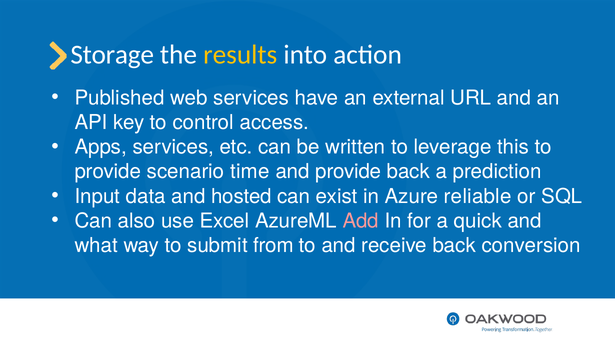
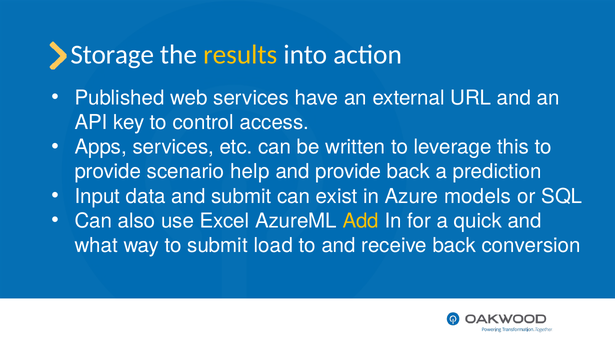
time: time -> help
and hosted: hosted -> submit
reliable: reliable -> models
Add colour: pink -> yellow
from: from -> load
